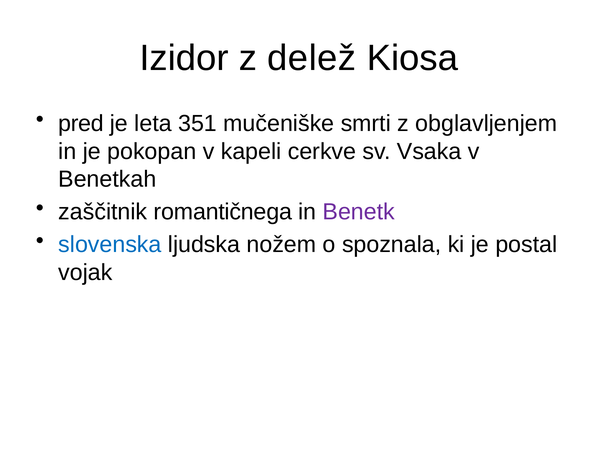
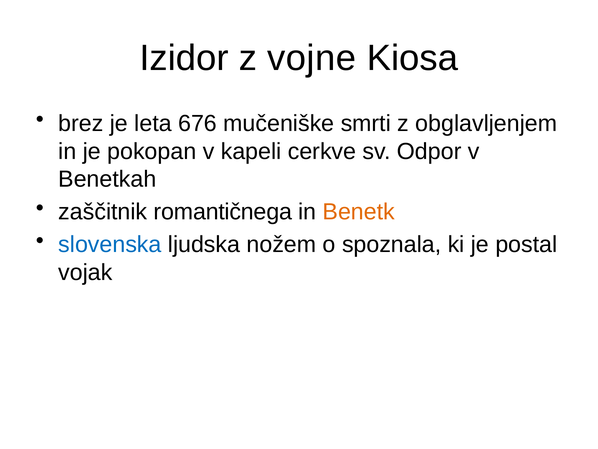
delež: delež -> vojne
pred: pred -> brez
351: 351 -> 676
Vsaka: Vsaka -> Odpor
Benetk colour: purple -> orange
